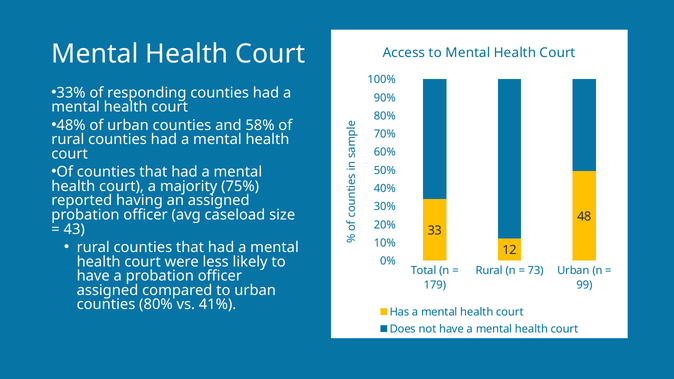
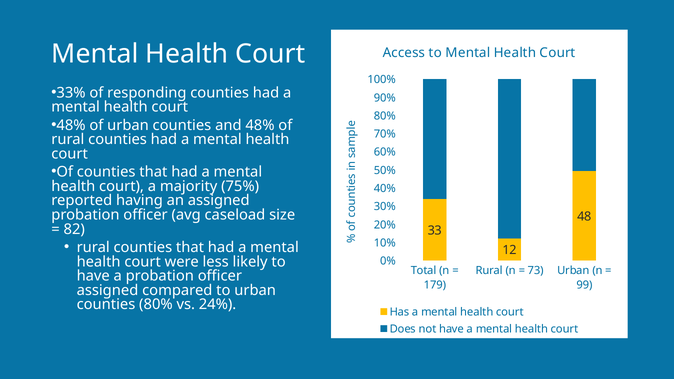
and 58%: 58% -> 48%
43: 43 -> 82
41%: 41% -> 24%
